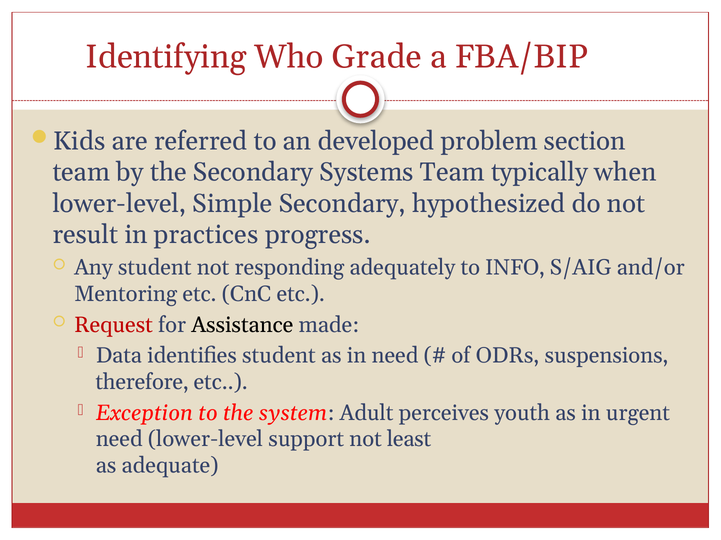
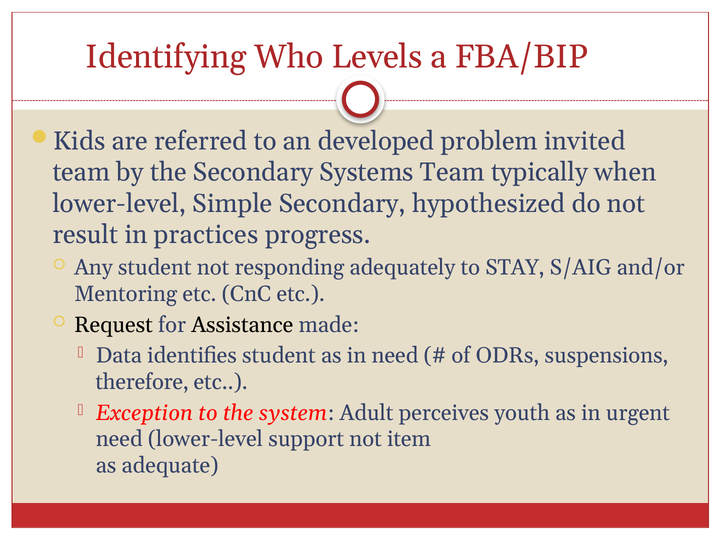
Grade: Grade -> Levels
section: section -> invited
INFO: INFO -> STAY
Request colour: red -> black
least: least -> item
